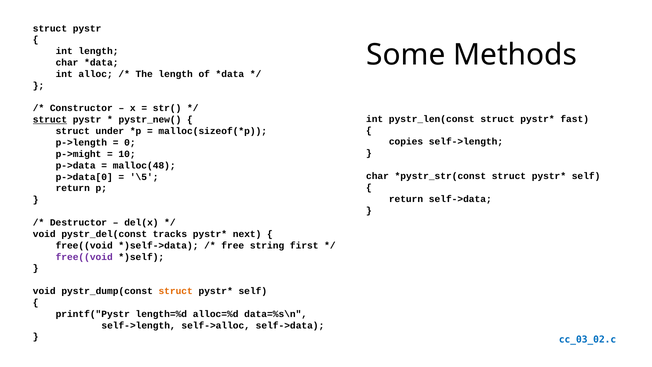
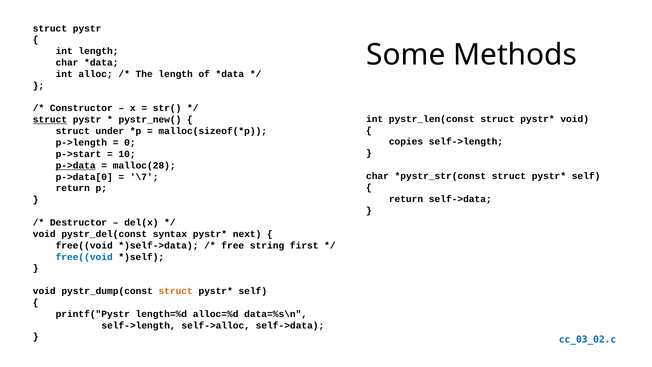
fast at (575, 119): fast -> void
p->might: p->might -> p->start
p->data underline: none -> present
malloc(48: malloc(48 -> malloc(28
\5: \5 -> \7
tracks: tracks -> syntax
free((void at (84, 257) colour: purple -> blue
